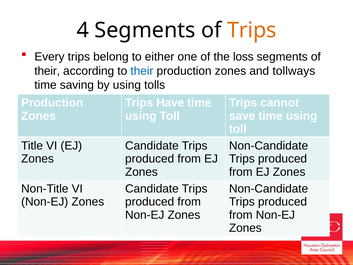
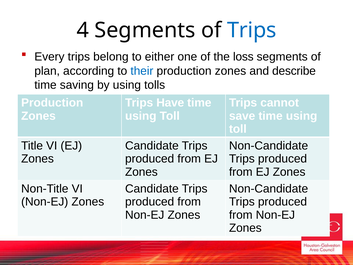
Trips at (252, 30) colour: orange -> blue
their at (47, 71): their -> plan
tollways: tollways -> describe
